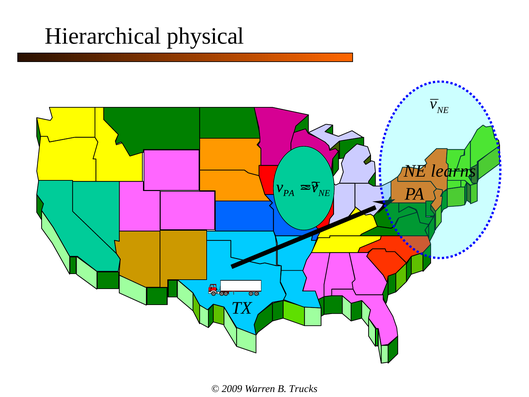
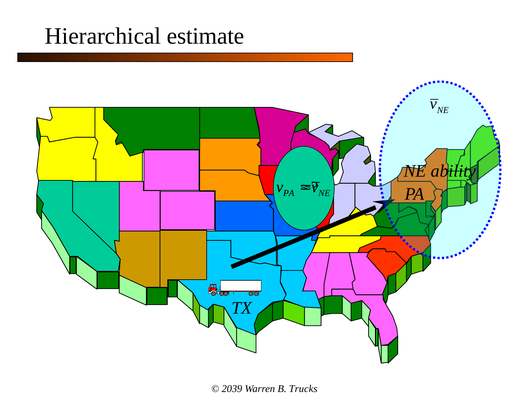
physical: physical -> estimate
learns: learns -> ability
2009: 2009 -> 2039
